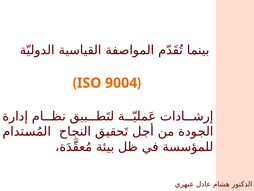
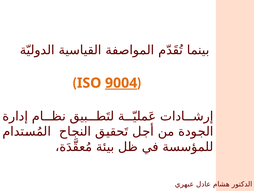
9004 underline: none -> present
